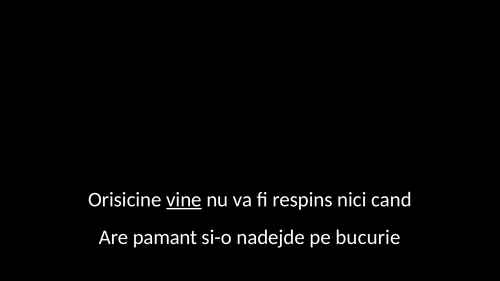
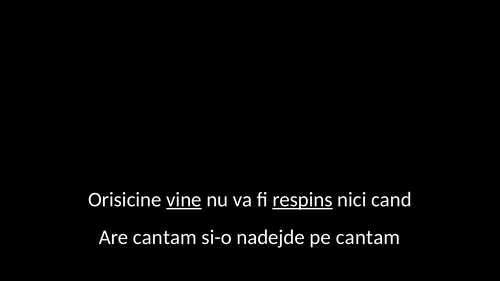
respins underline: none -> present
Are pamant: pamant -> cantam
pe bucurie: bucurie -> cantam
